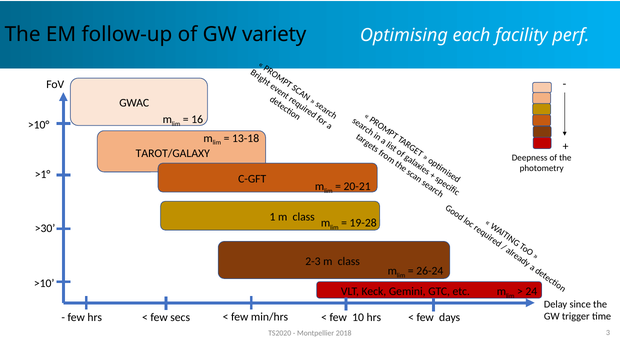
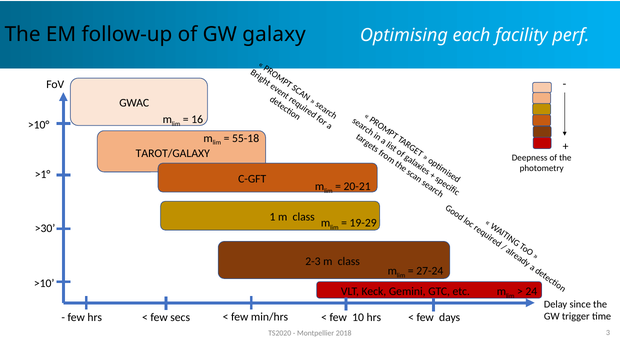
variety: variety -> galaxy
13-18: 13-18 -> 55-18
19-28: 19-28 -> 19-29
26-24: 26-24 -> 27-24
